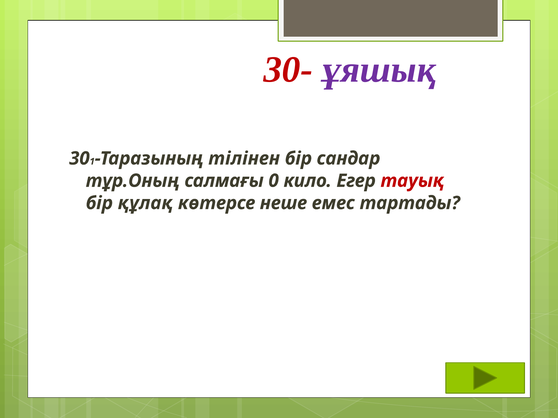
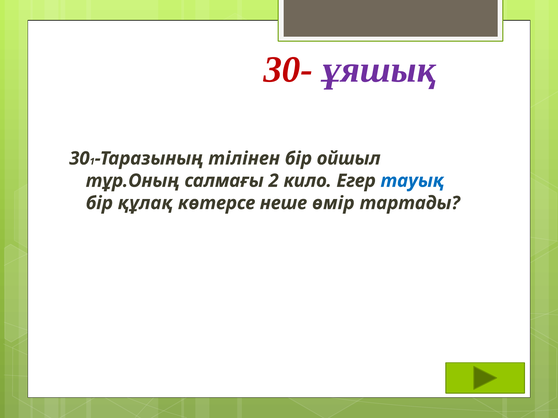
сандар: сандар -> ойшыл
0: 0 -> 2
тауық colour: red -> blue
емес: емес -> өмір
